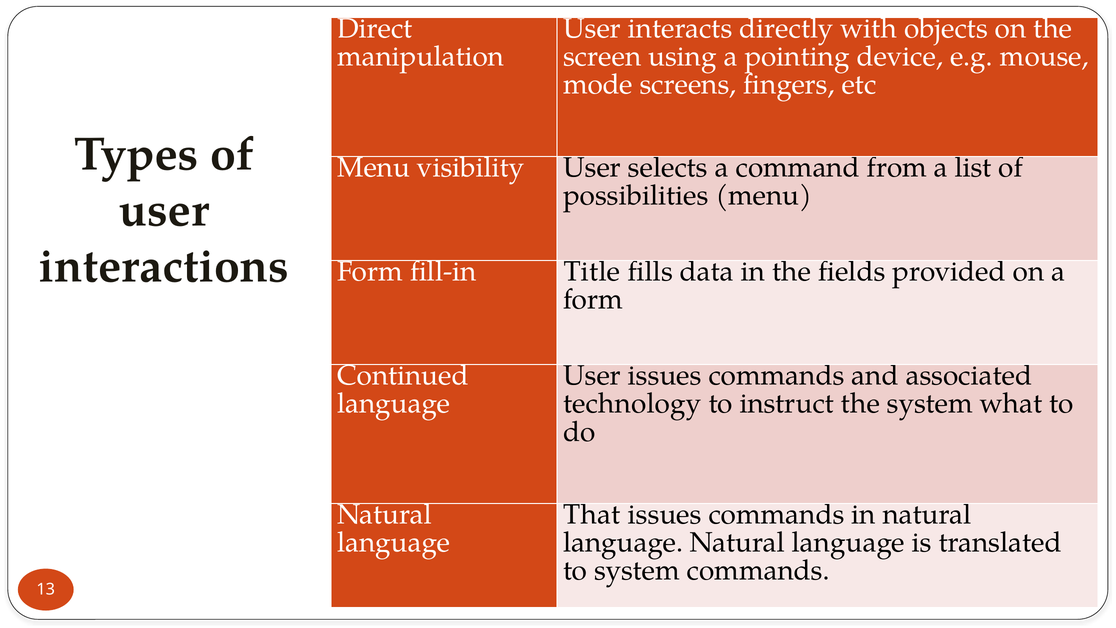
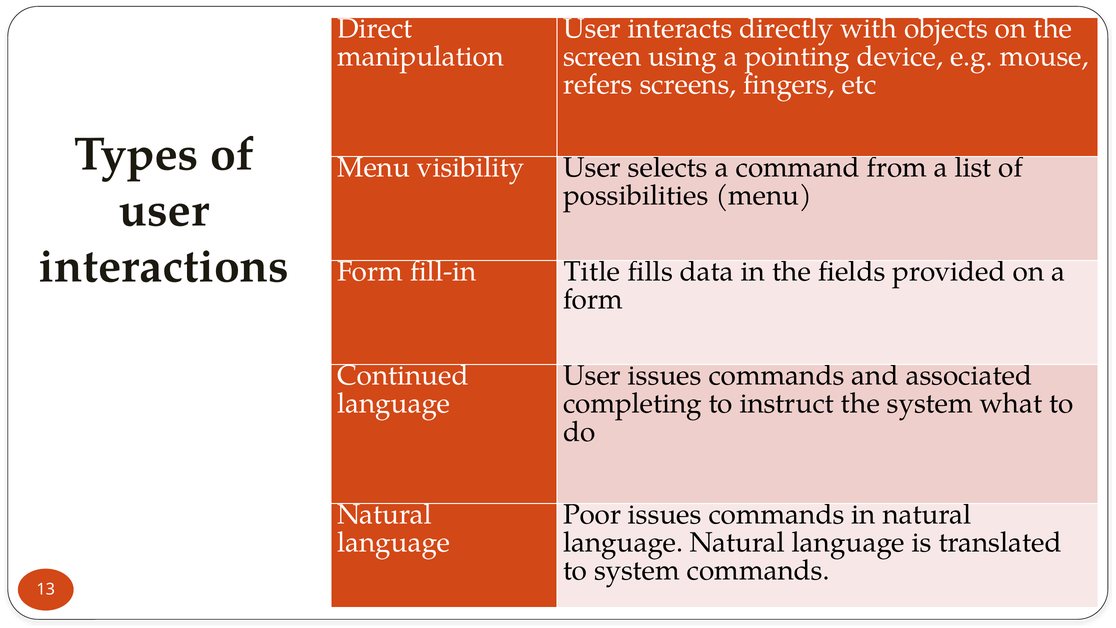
mode: mode -> refers
technology: technology -> completing
That: That -> Poor
